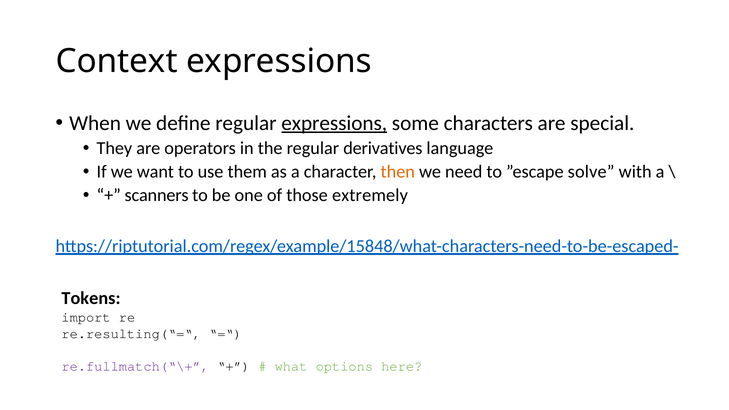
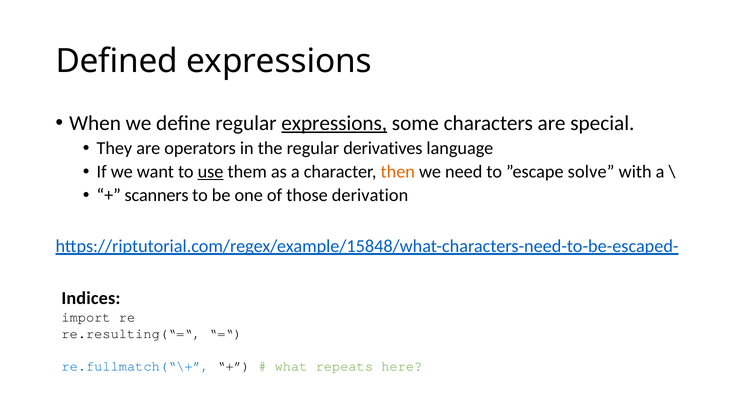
Context: Context -> Defined
use underline: none -> present
extremely: extremely -> derivation
Tokens: Tokens -> Indices
re.fullmatch(“\+ colour: purple -> blue
options: options -> repeats
